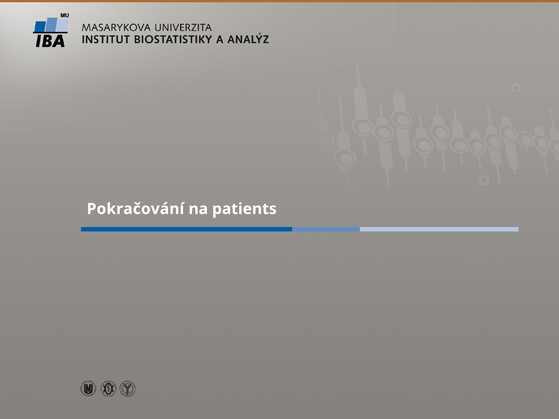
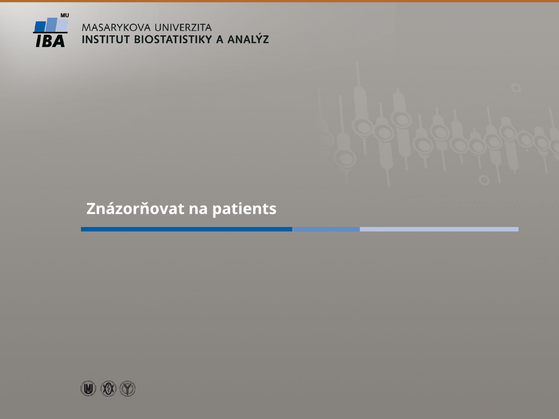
Pokračování: Pokračování -> Znázorňovat
